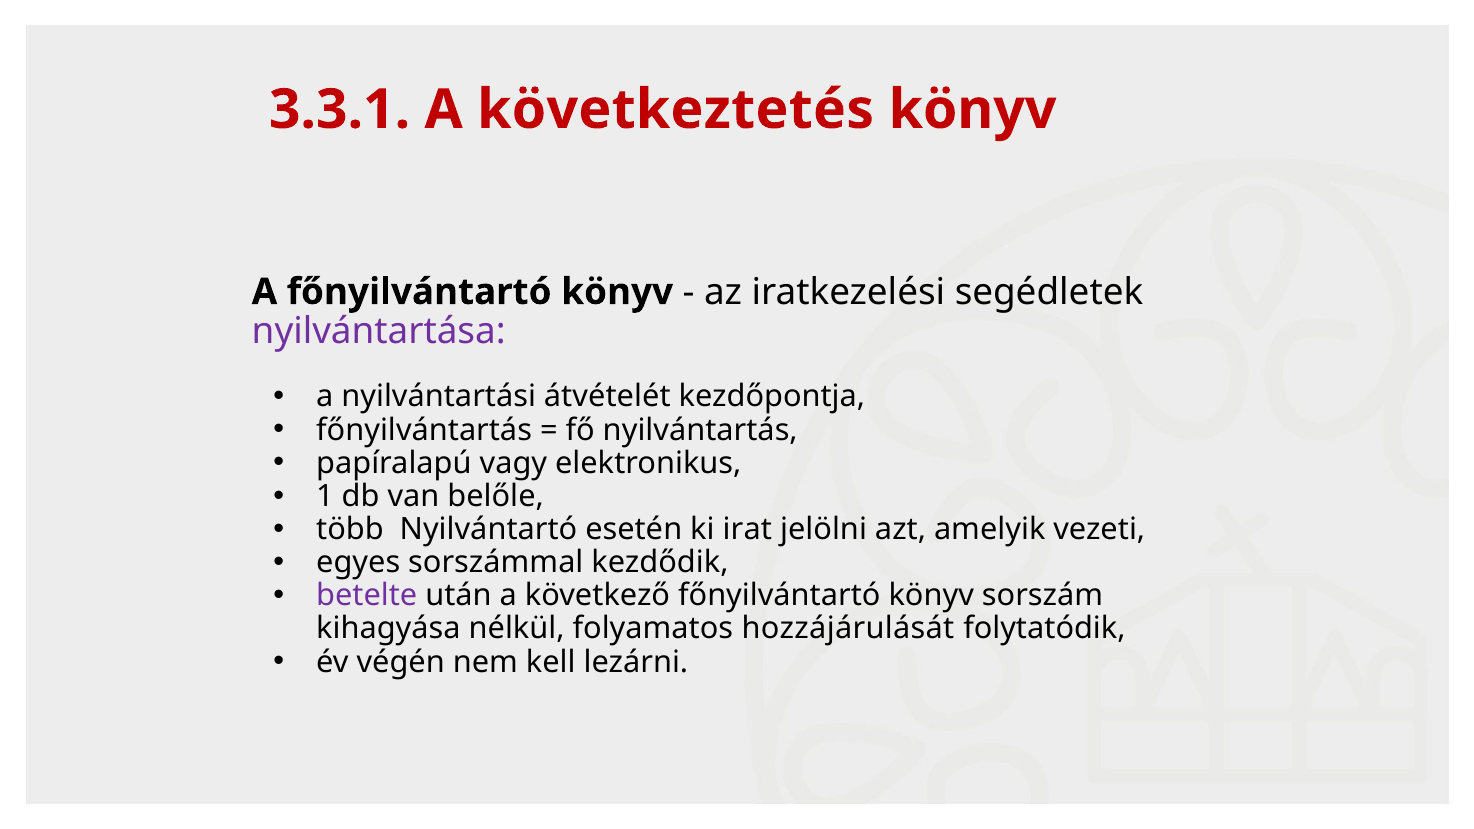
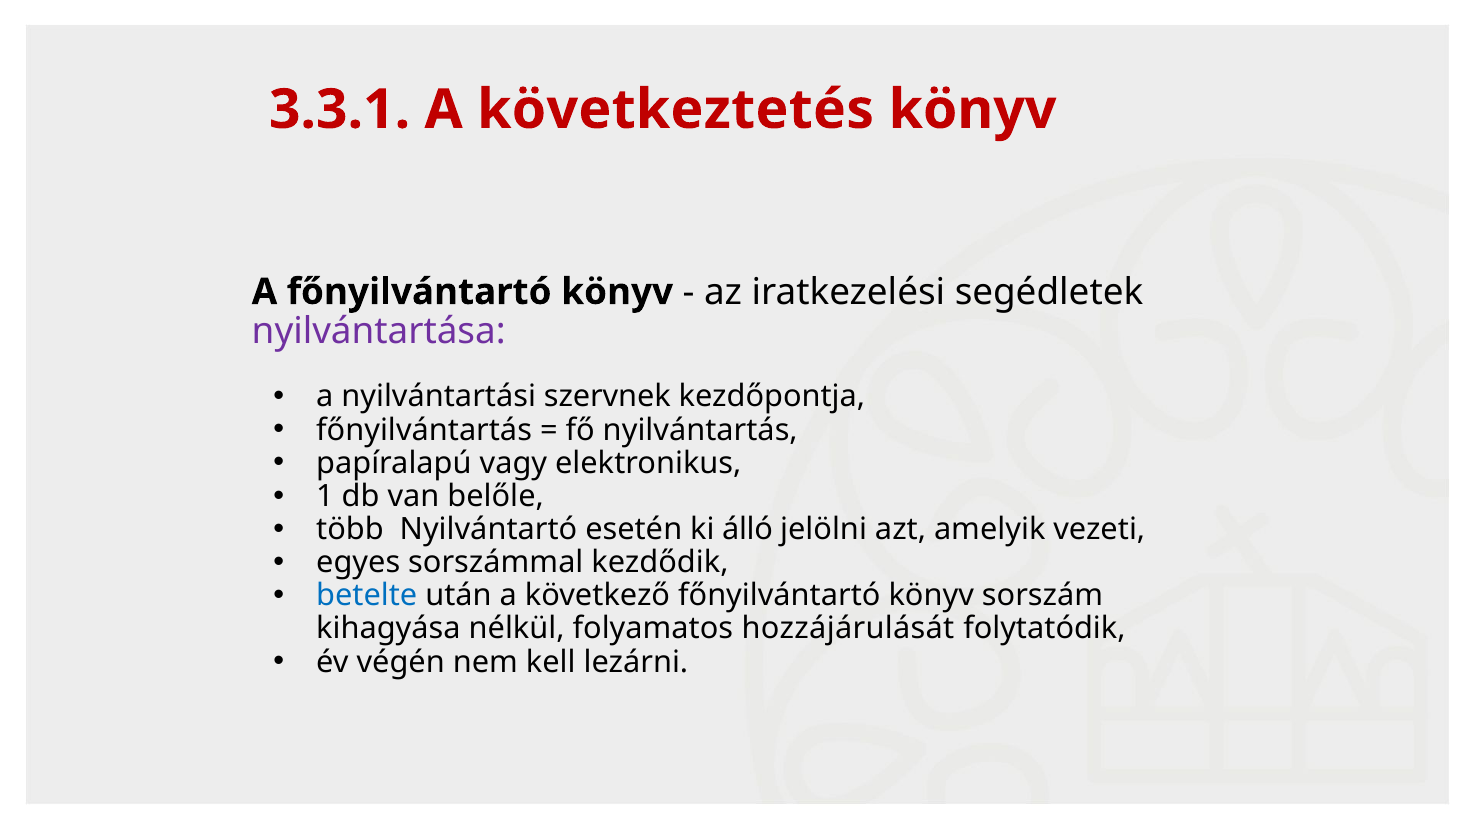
átvételét: átvételét -> szervnek
irat: irat -> álló
betelte colour: purple -> blue
